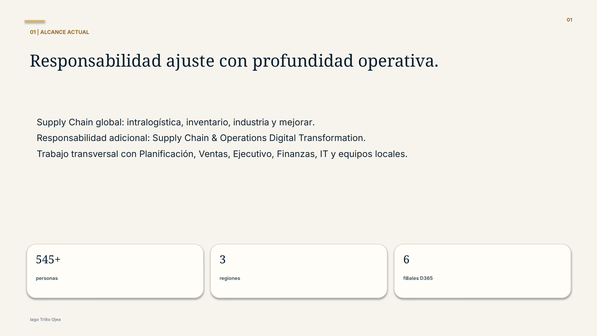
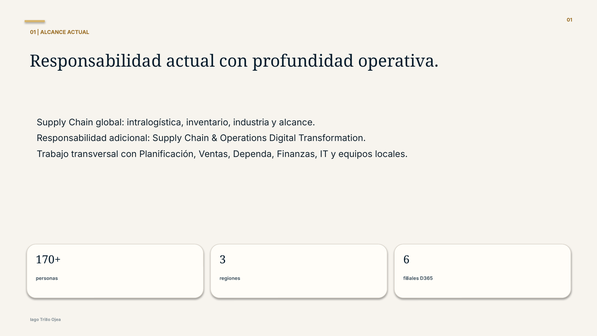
Responsabilidad ajuste: ajuste -> actual
y mejorar: mejorar -> alcance
Ejecutivo: Ejecutivo -> Dependa
545+: 545+ -> 170+
